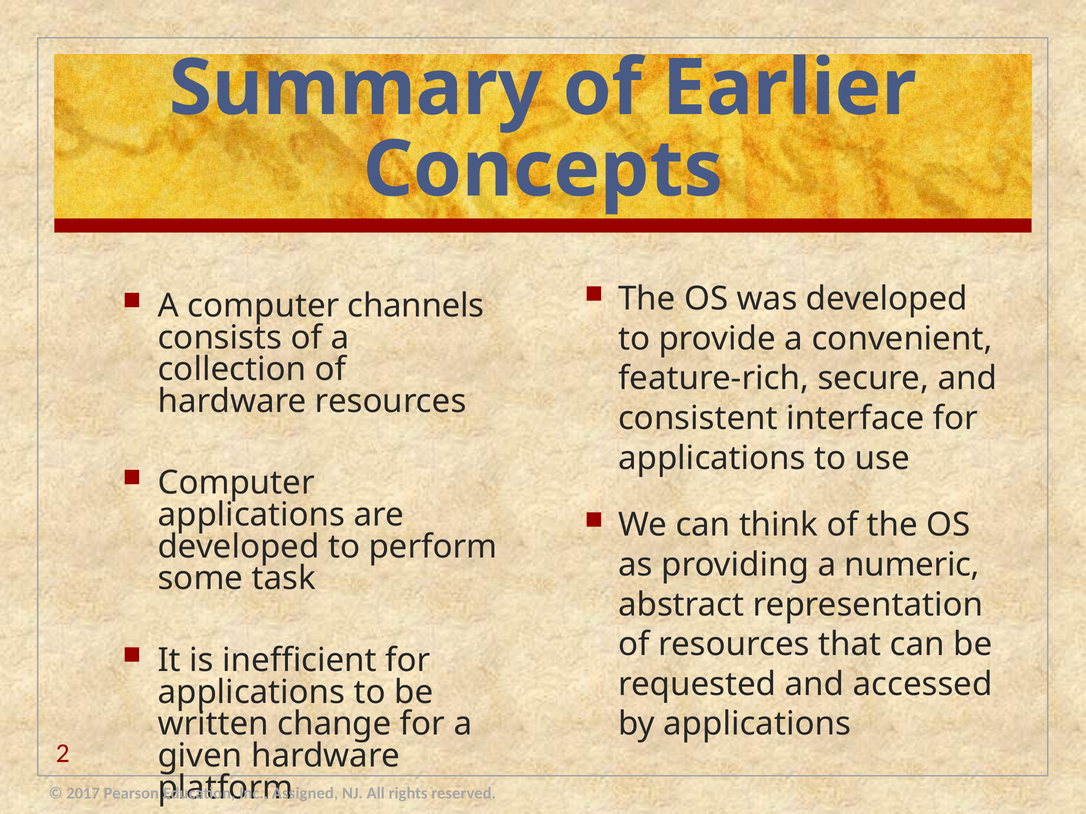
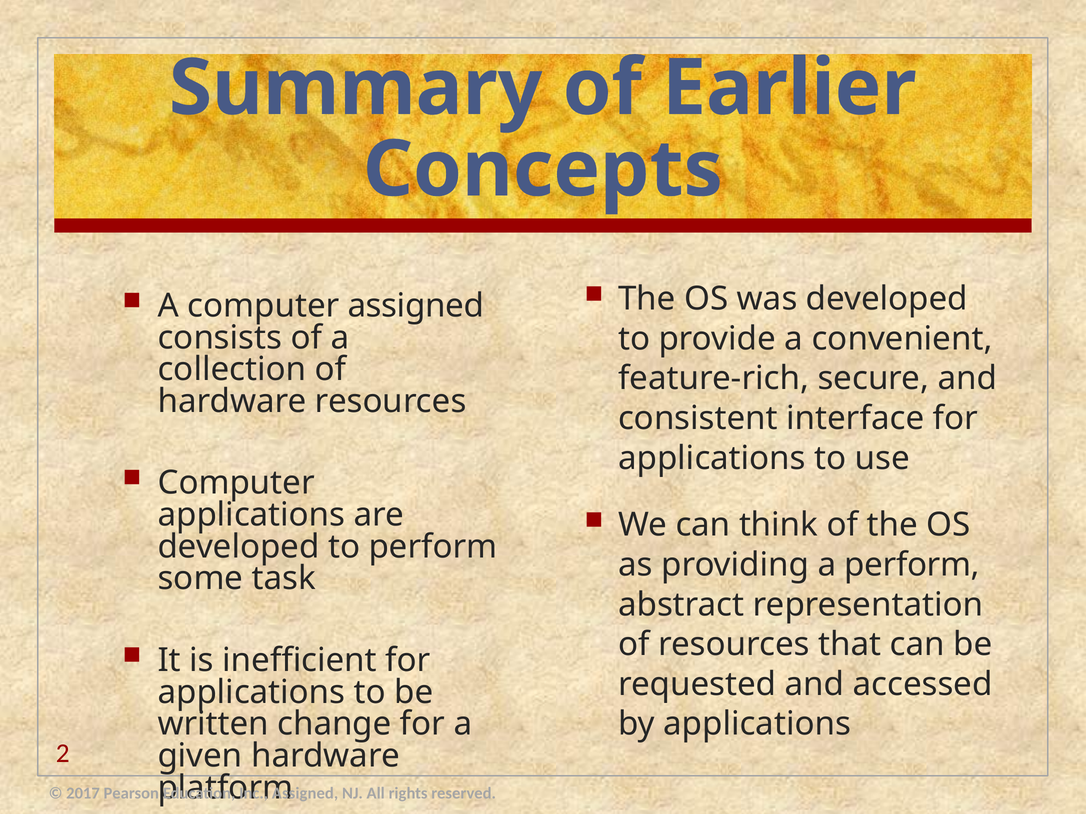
computer channels: channels -> assigned
a numeric: numeric -> perform
